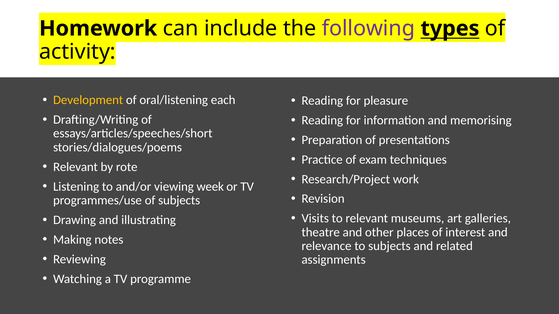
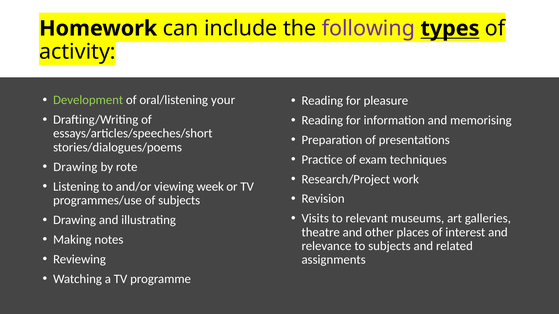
Development colour: yellow -> light green
each: each -> your
Relevant at (75, 167): Relevant -> Drawing
